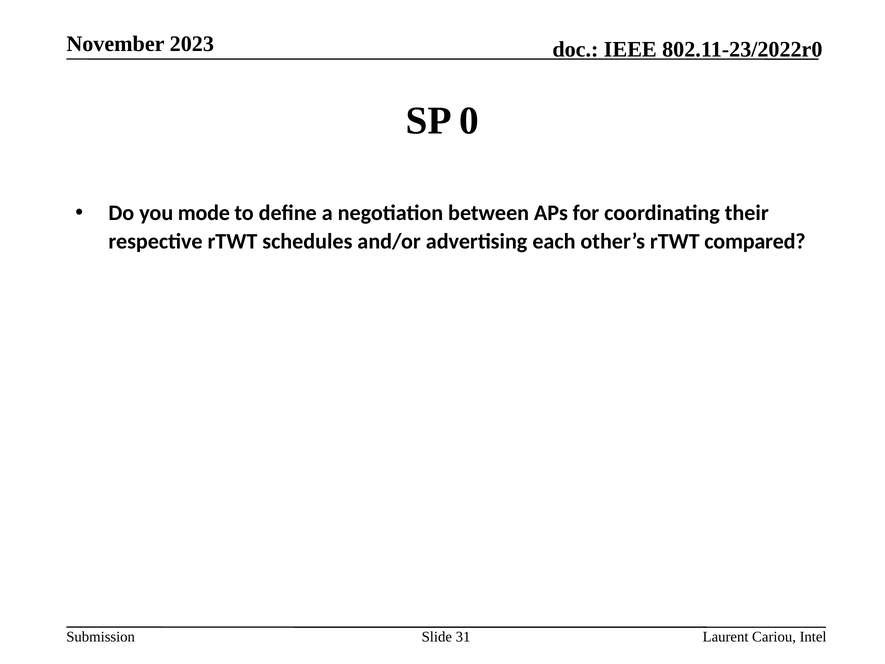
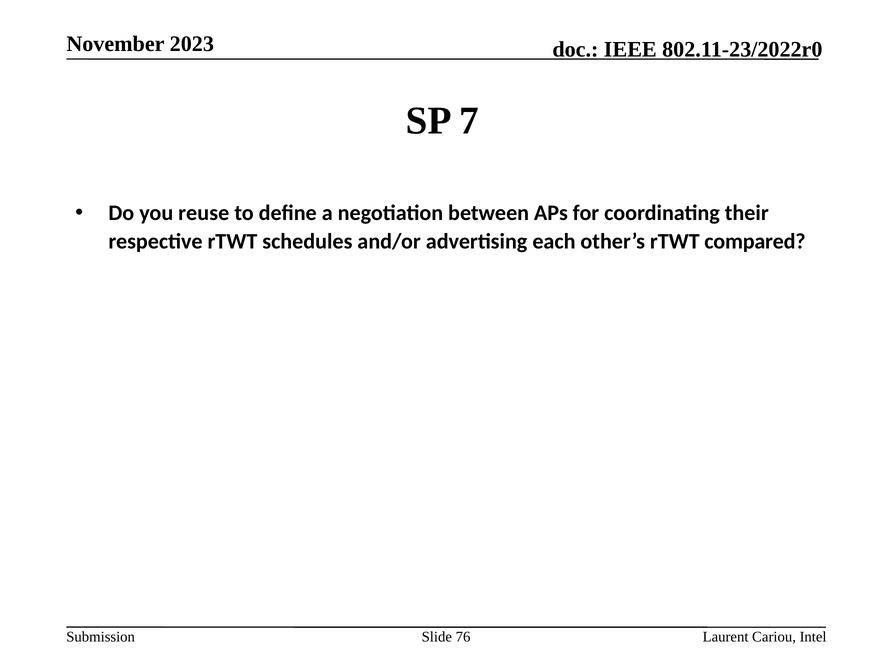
0: 0 -> 7
mode: mode -> reuse
31: 31 -> 76
